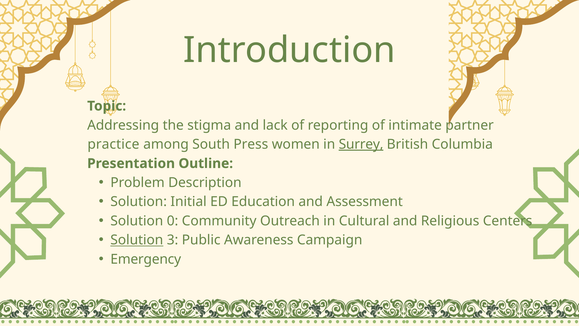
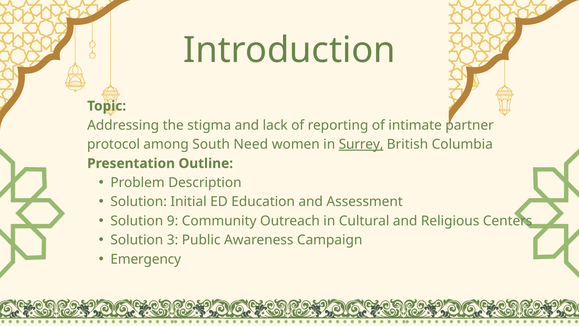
practice: practice -> protocol
Press: Press -> Need
0: 0 -> 9
Solution at (137, 240) underline: present -> none
